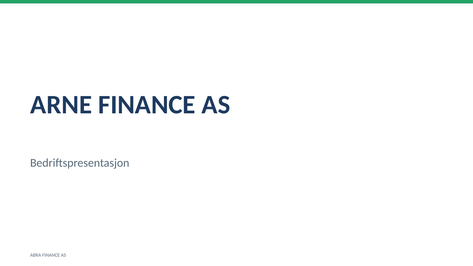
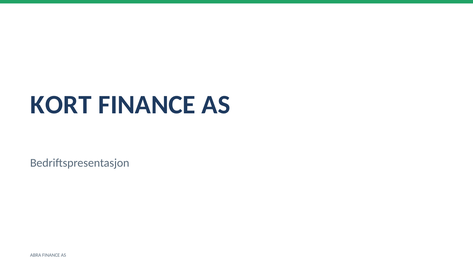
ARNE: ARNE -> KORT
